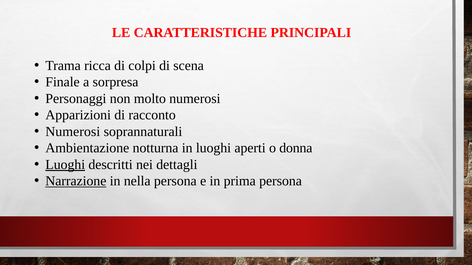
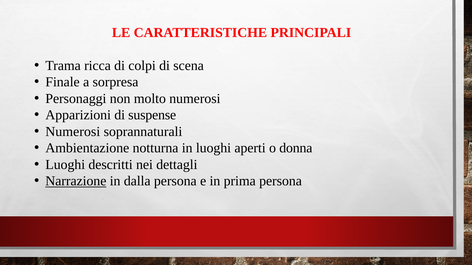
racconto: racconto -> suspense
Luoghi at (65, 165) underline: present -> none
nella: nella -> dalla
